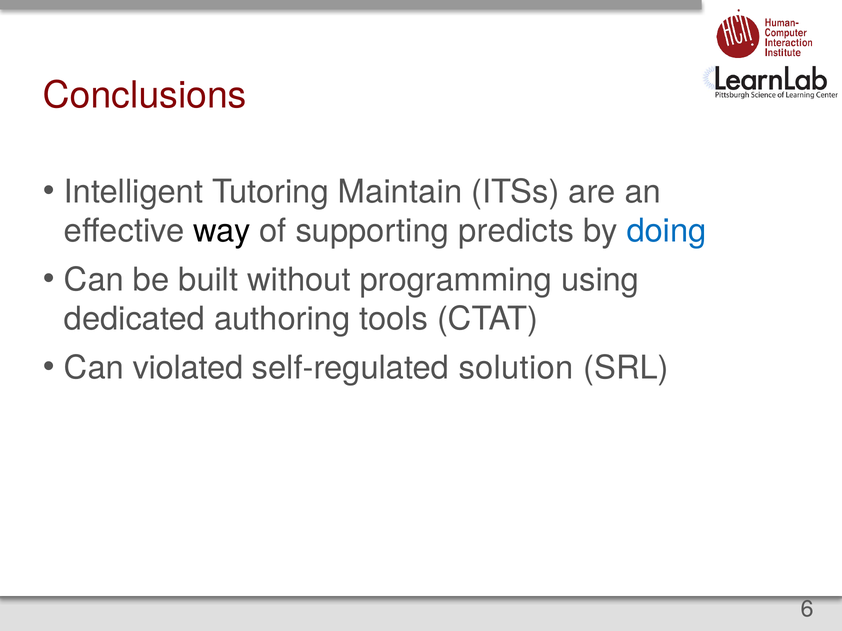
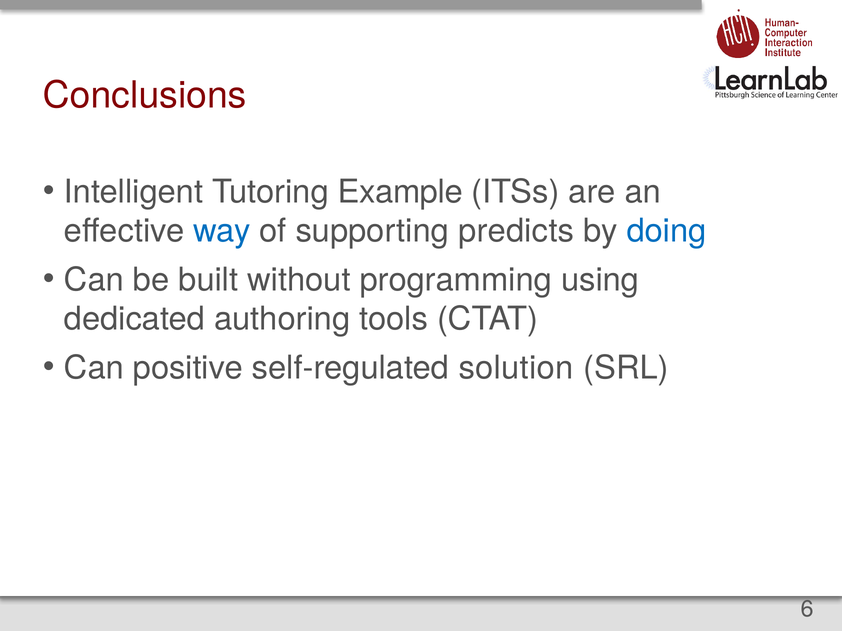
Maintain: Maintain -> Example
way colour: black -> blue
violated: violated -> positive
